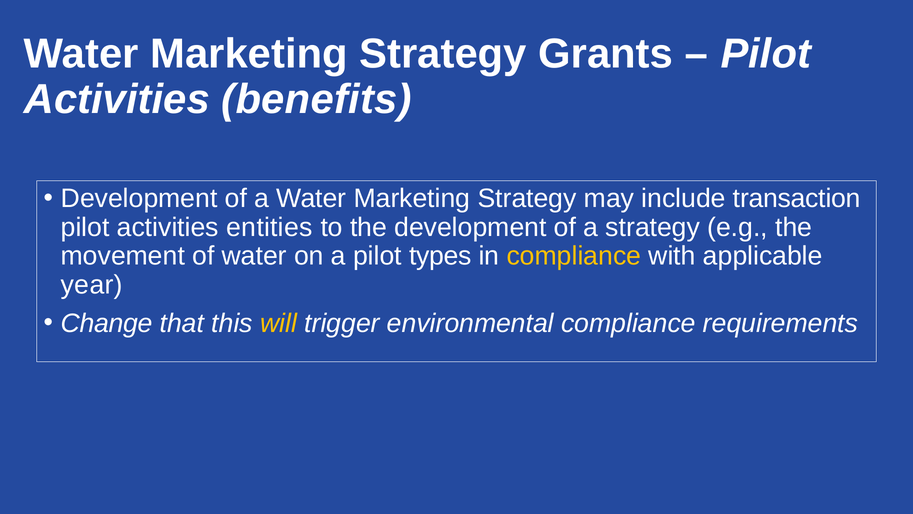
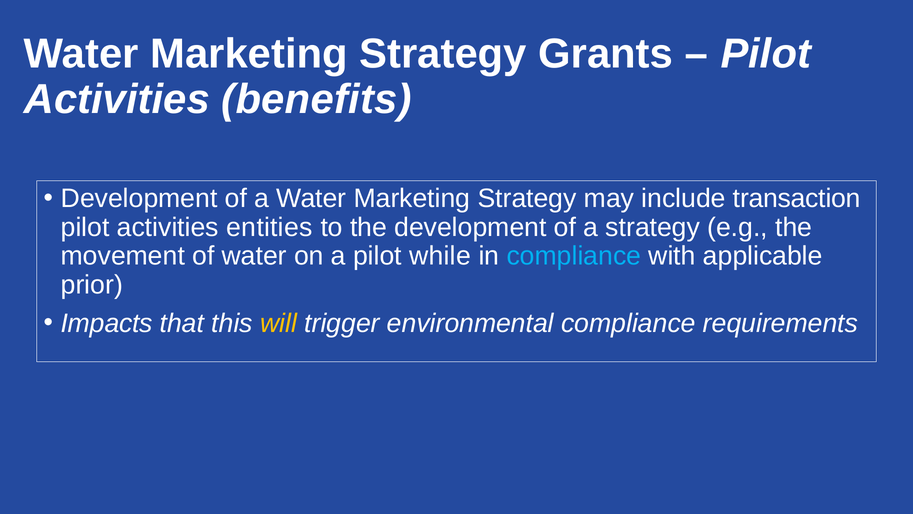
types: types -> while
compliance at (574, 256) colour: yellow -> light blue
year: year -> prior
Change: Change -> Impacts
